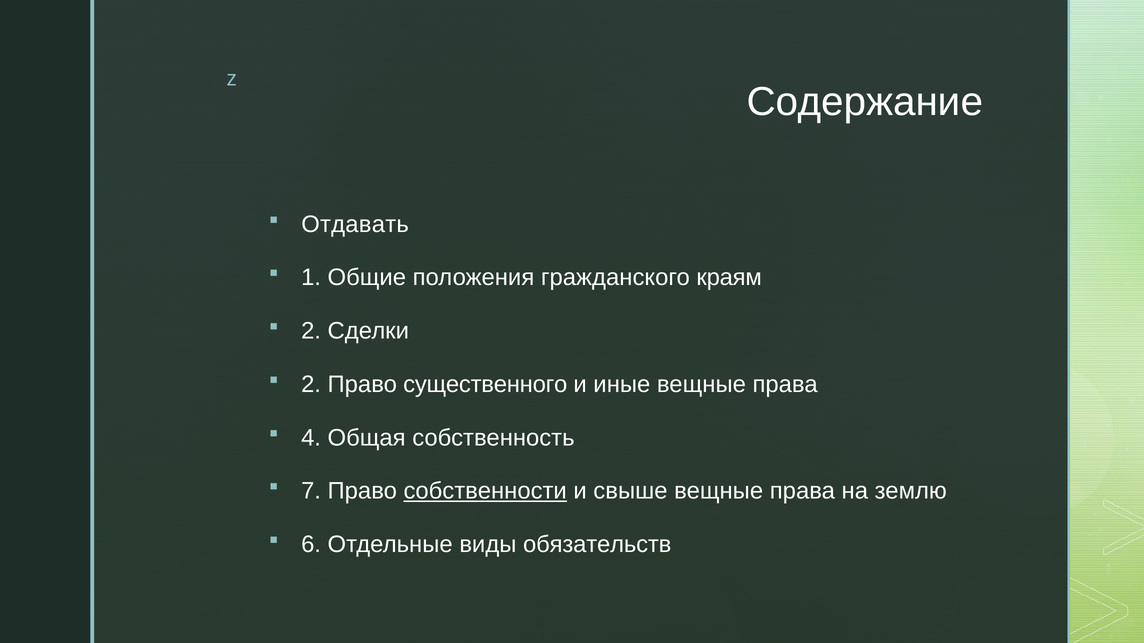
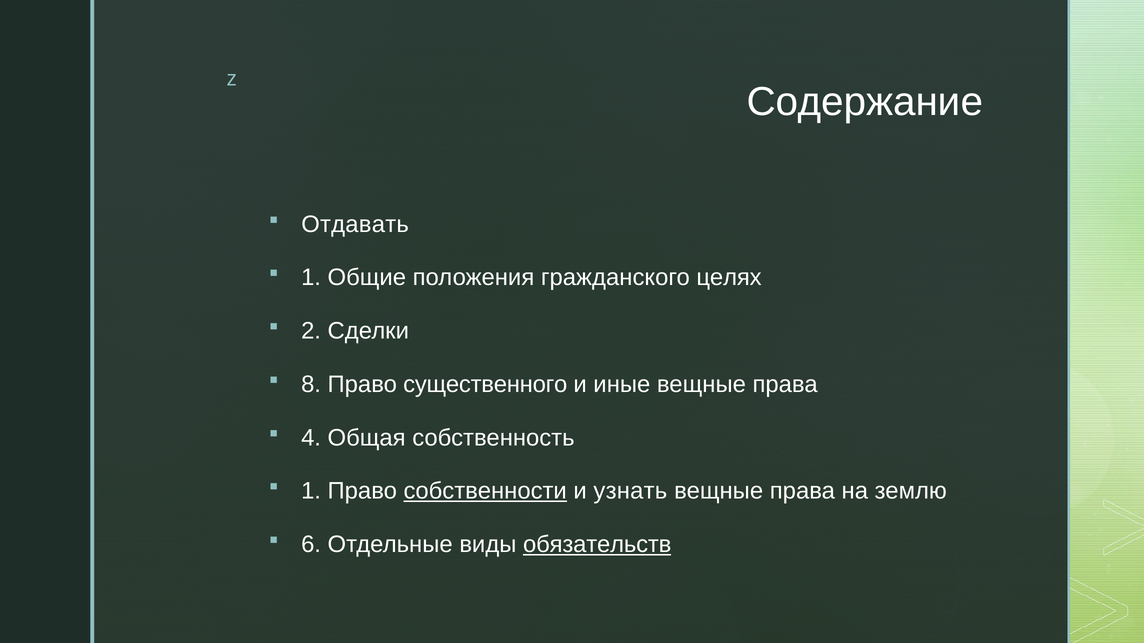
краям: краям -> целях
2 at (311, 385): 2 -> 8
7 at (311, 491): 7 -> 1
свыше: свыше -> узнать
обязательств underline: none -> present
